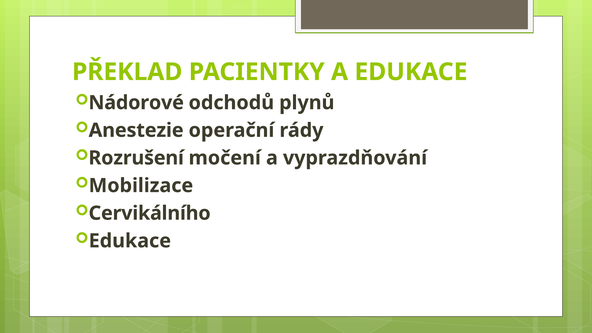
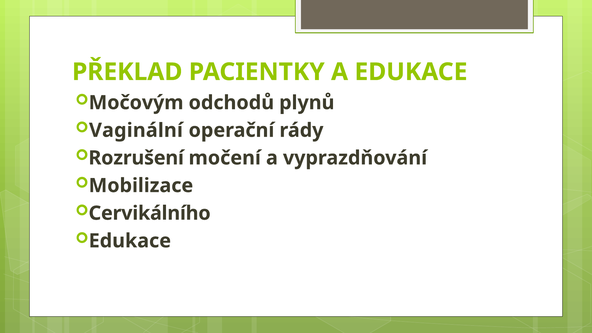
Nádorové: Nádorové -> Močovým
Anestezie: Anestezie -> Vaginální
